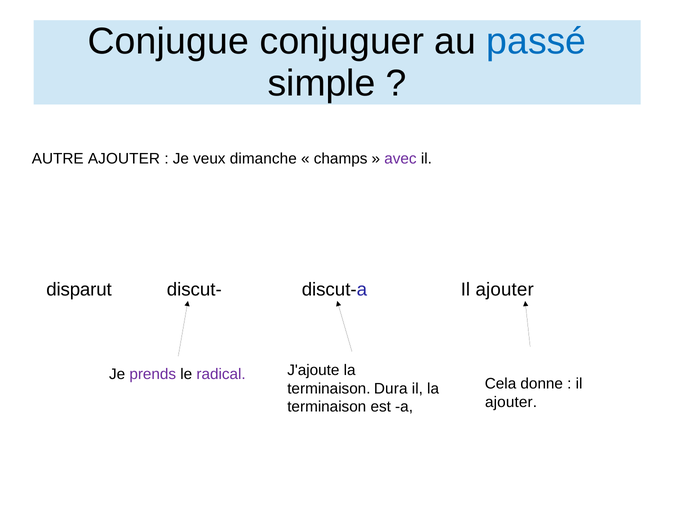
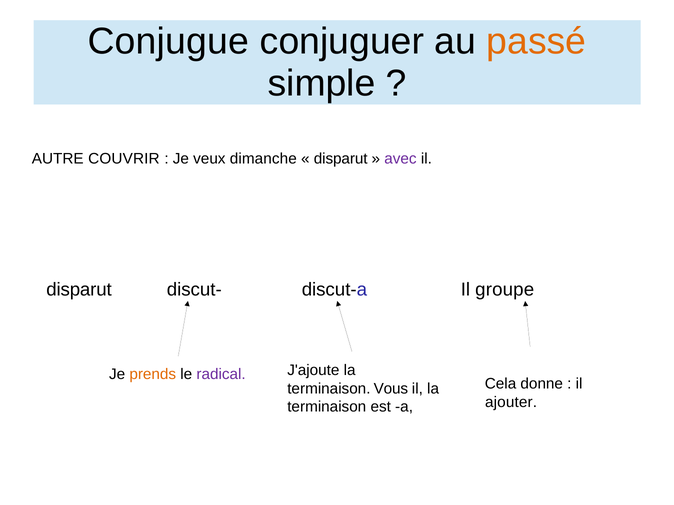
passé colour: blue -> orange
AUTRE AJOUTER: AJOUTER -> COUVRIR
champs at (341, 159): champs -> disparut
discut-a Il ajouter: ajouter -> groupe
prends colour: purple -> orange
Dura: Dura -> Vous
